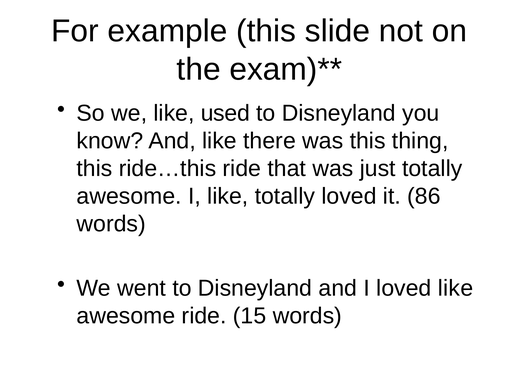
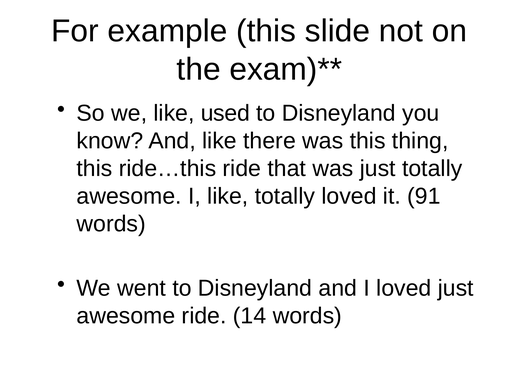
86: 86 -> 91
loved like: like -> just
15: 15 -> 14
